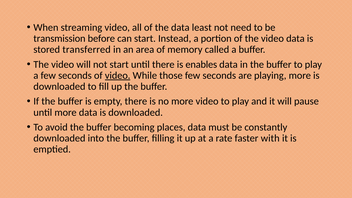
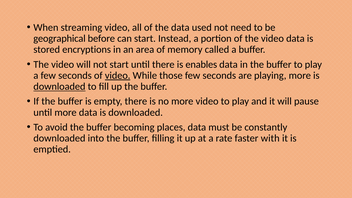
least: least -> used
transmission: transmission -> geographical
transferred: transferred -> encryptions
downloaded at (59, 87) underline: none -> present
